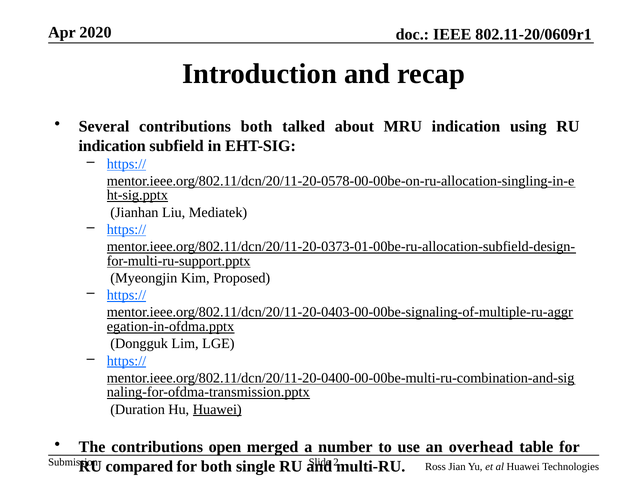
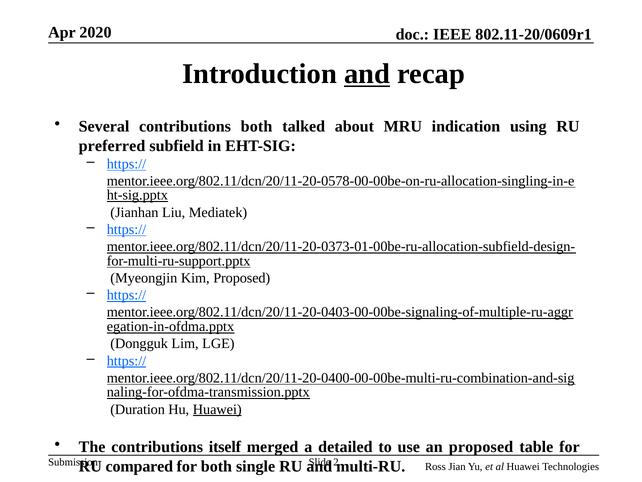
and at (367, 74) underline: none -> present
indication at (112, 146): indication -> preferred
open: open -> itself
a number: number -> detailed
an overhead: overhead -> proposed
